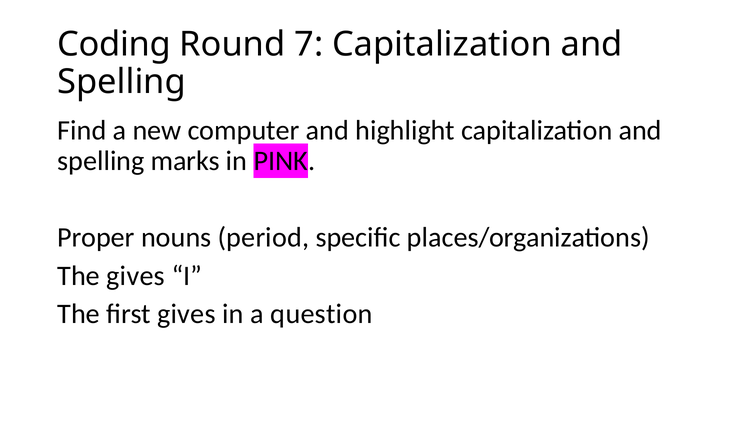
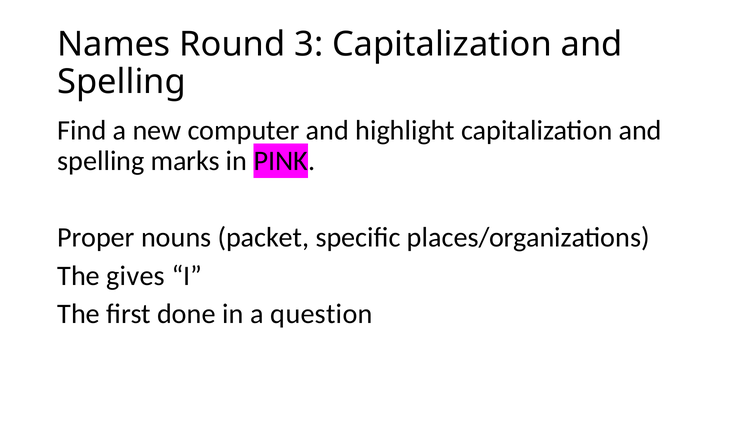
Coding: Coding -> Names
7: 7 -> 3
period: period -> packet
first gives: gives -> done
